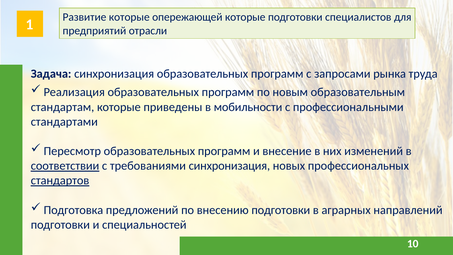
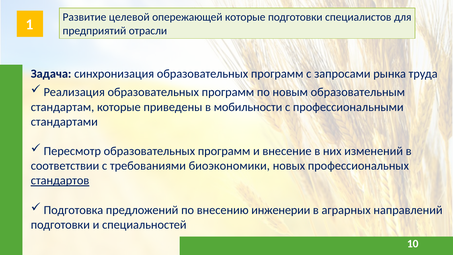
Развитие которые: которые -> целевой
соответствии underline: present -> none
требованиями синхронизация: синхронизация -> биоэкономики
внесению подготовки: подготовки -> инженерии
